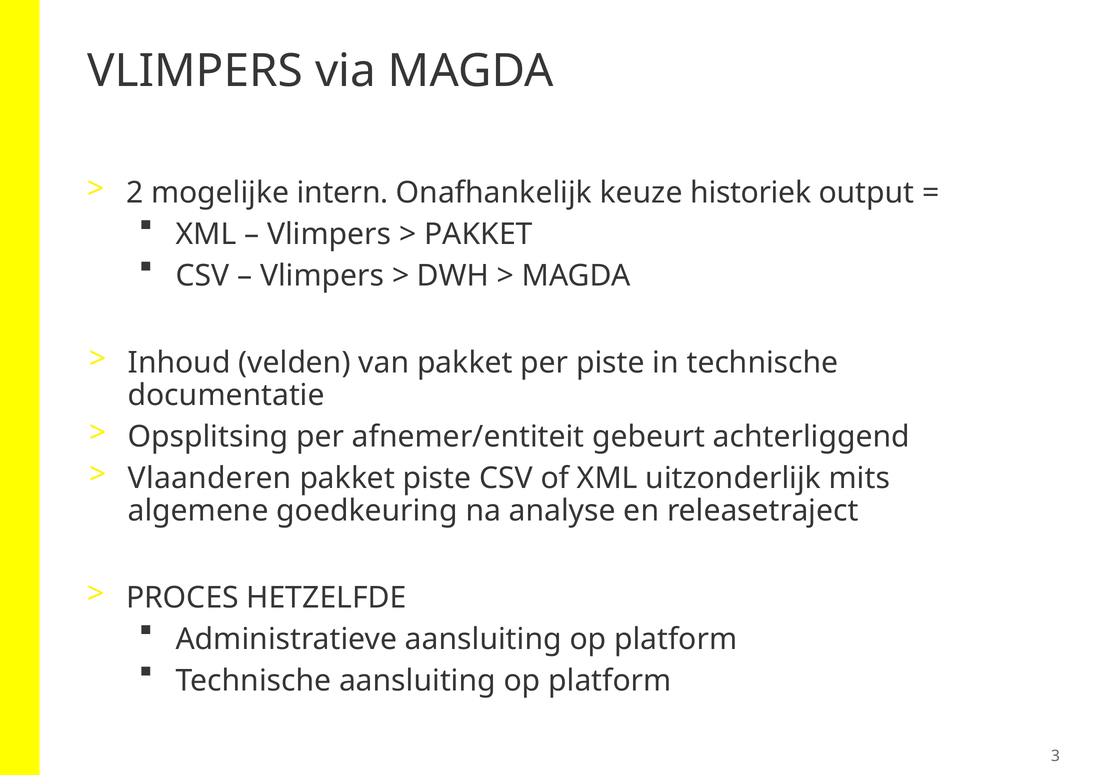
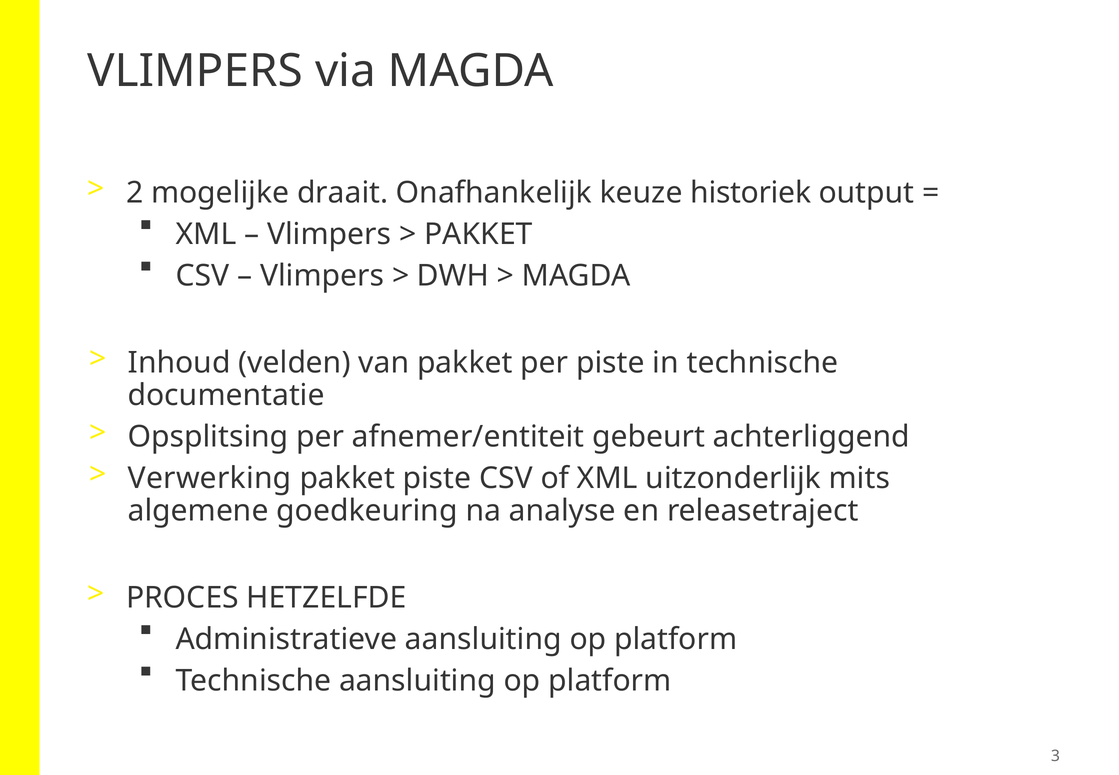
intern: intern -> draait
Vlaanderen: Vlaanderen -> Verwerking
